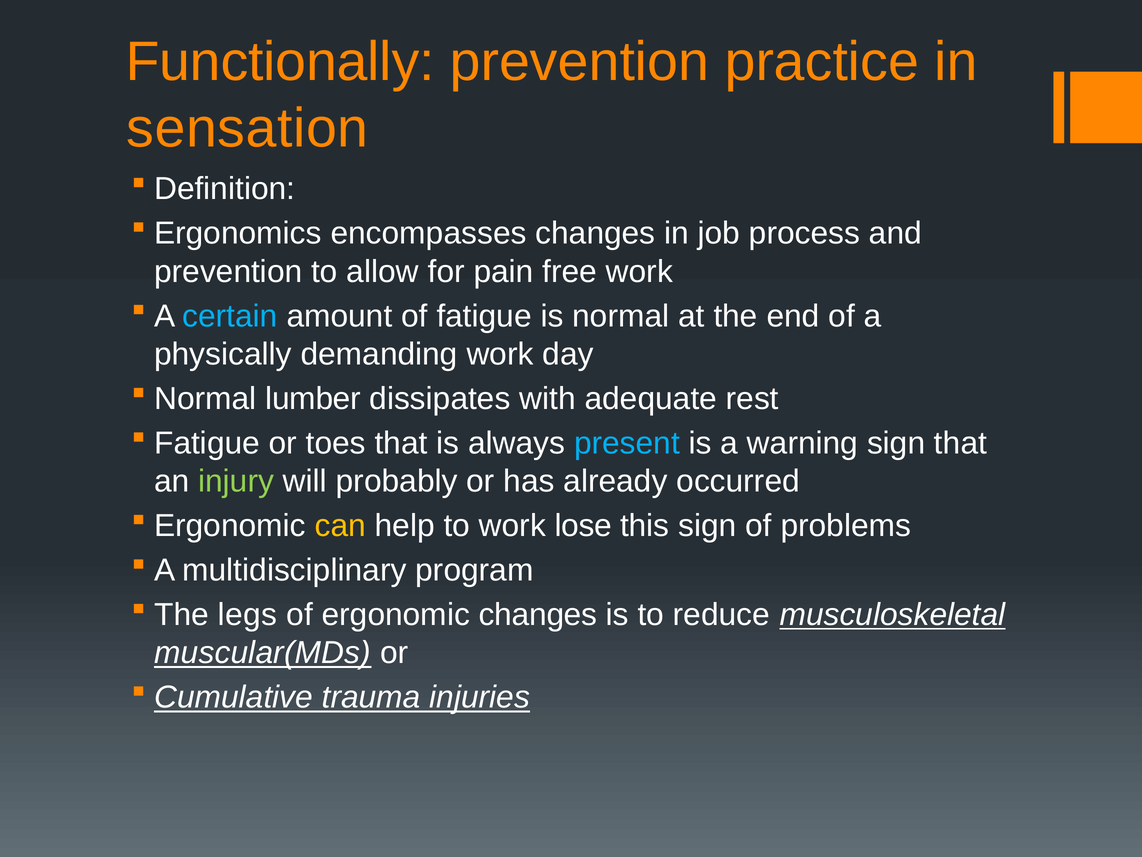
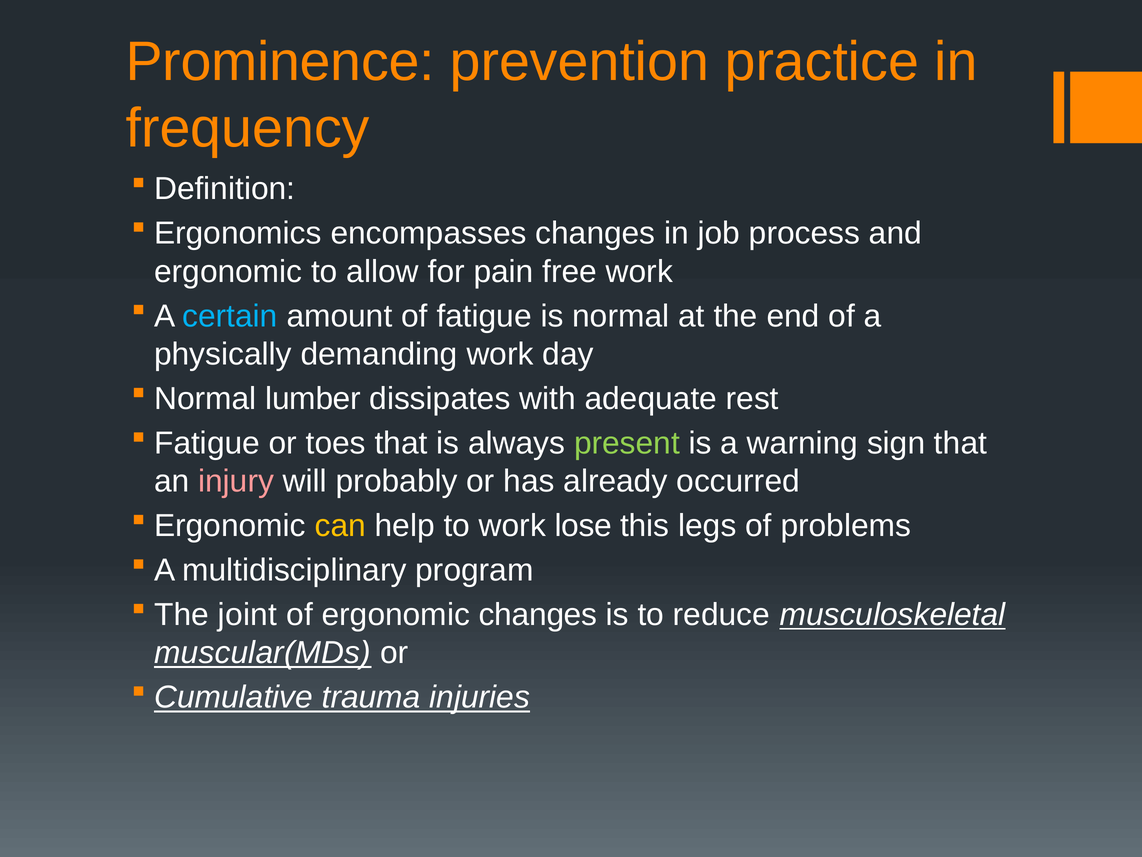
Functionally: Functionally -> Prominence
sensation: sensation -> frequency
prevention at (228, 271): prevention -> ergonomic
present colour: light blue -> light green
injury colour: light green -> pink
this sign: sign -> legs
legs: legs -> joint
